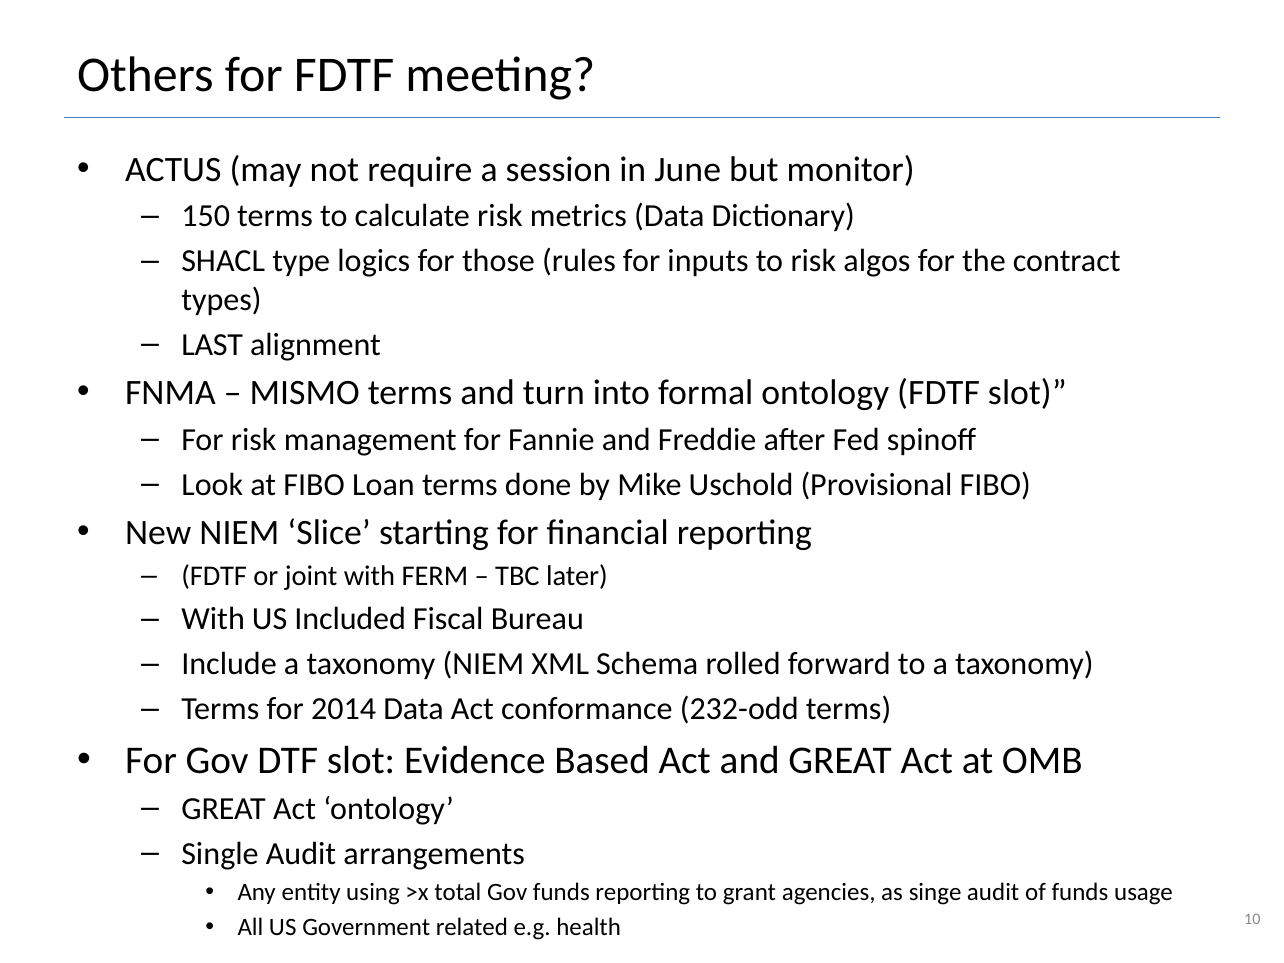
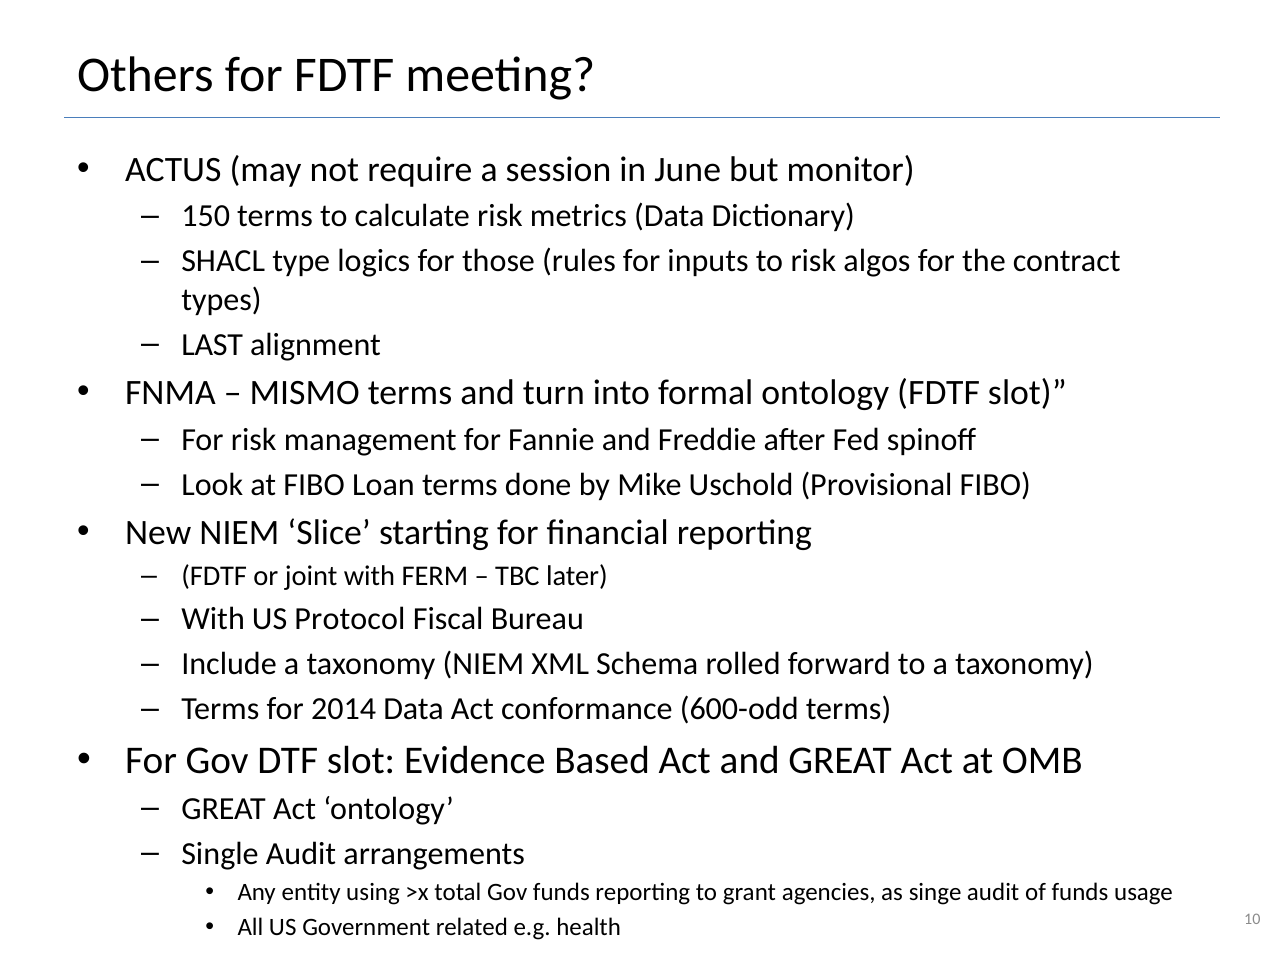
Included: Included -> Protocol
232-odd: 232-odd -> 600-odd
